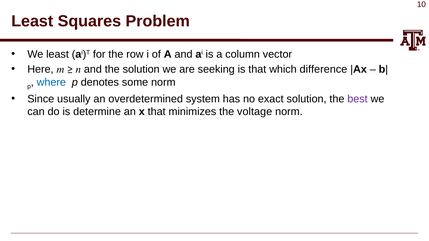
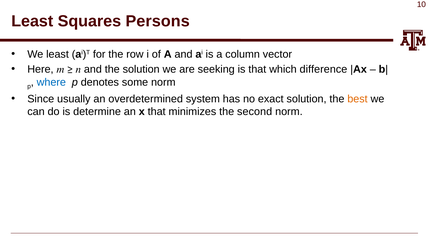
Problem: Problem -> Persons
best colour: purple -> orange
voltage: voltage -> second
